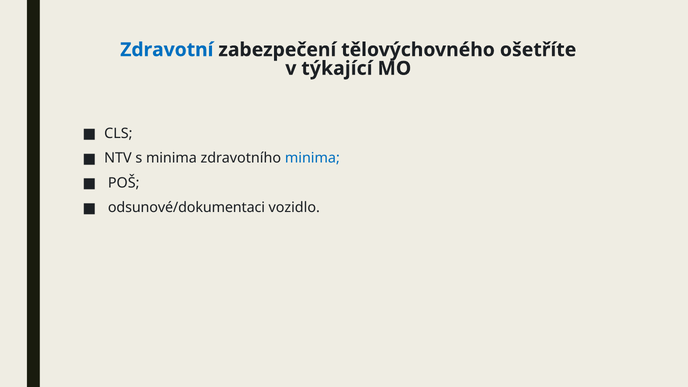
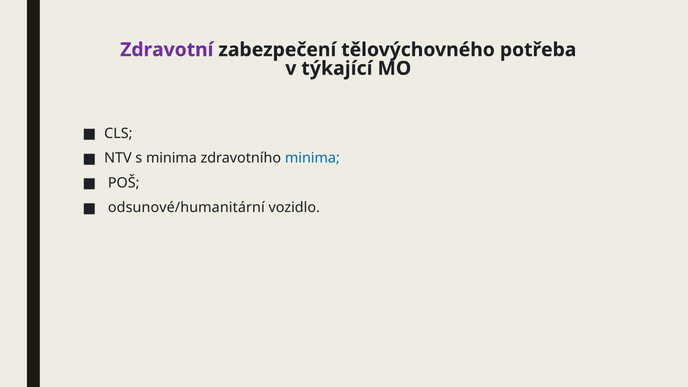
Zdravotní colour: blue -> purple
ošetříte: ošetříte -> potřeba
odsunové/dokumentaci: odsunové/dokumentaci -> odsunové/humanitární
